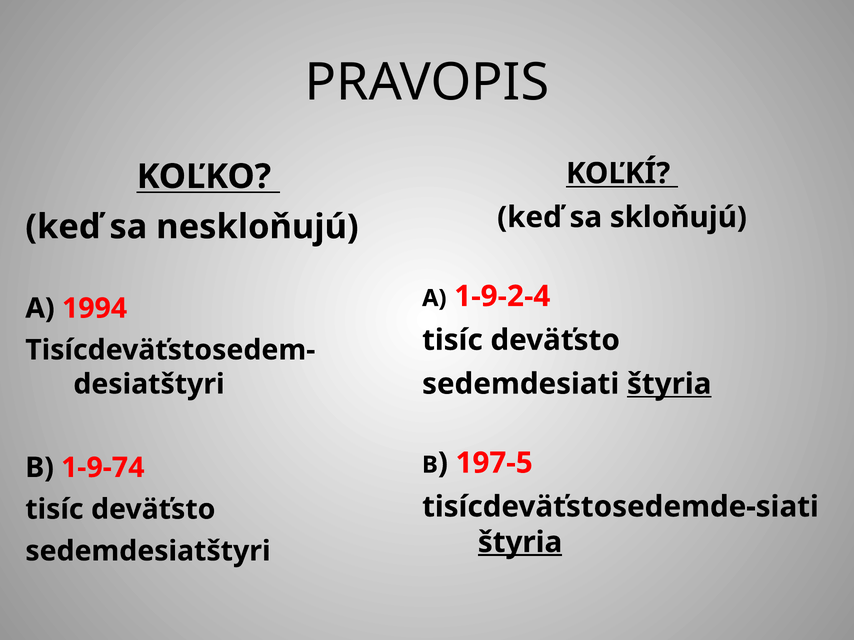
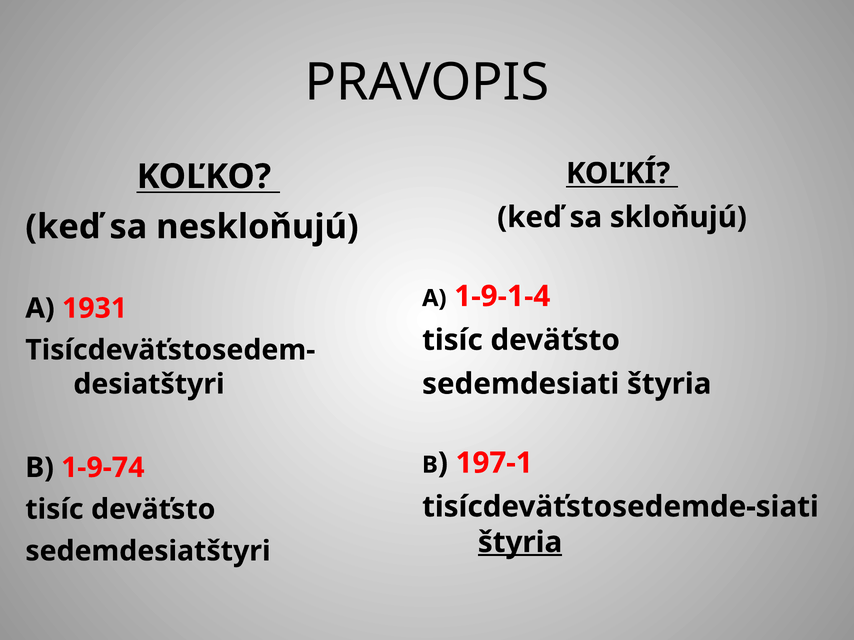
1-9-2-4: 1-9-2-4 -> 1-9-1-4
1994: 1994 -> 1931
štyria at (669, 384) underline: present -> none
197-5: 197-5 -> 197-1
